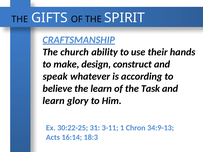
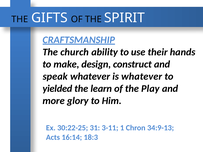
is according: according -> whatever
believe: believe -> yielded
Task: Task -> Play
learn at (54, 101): learn -> more
